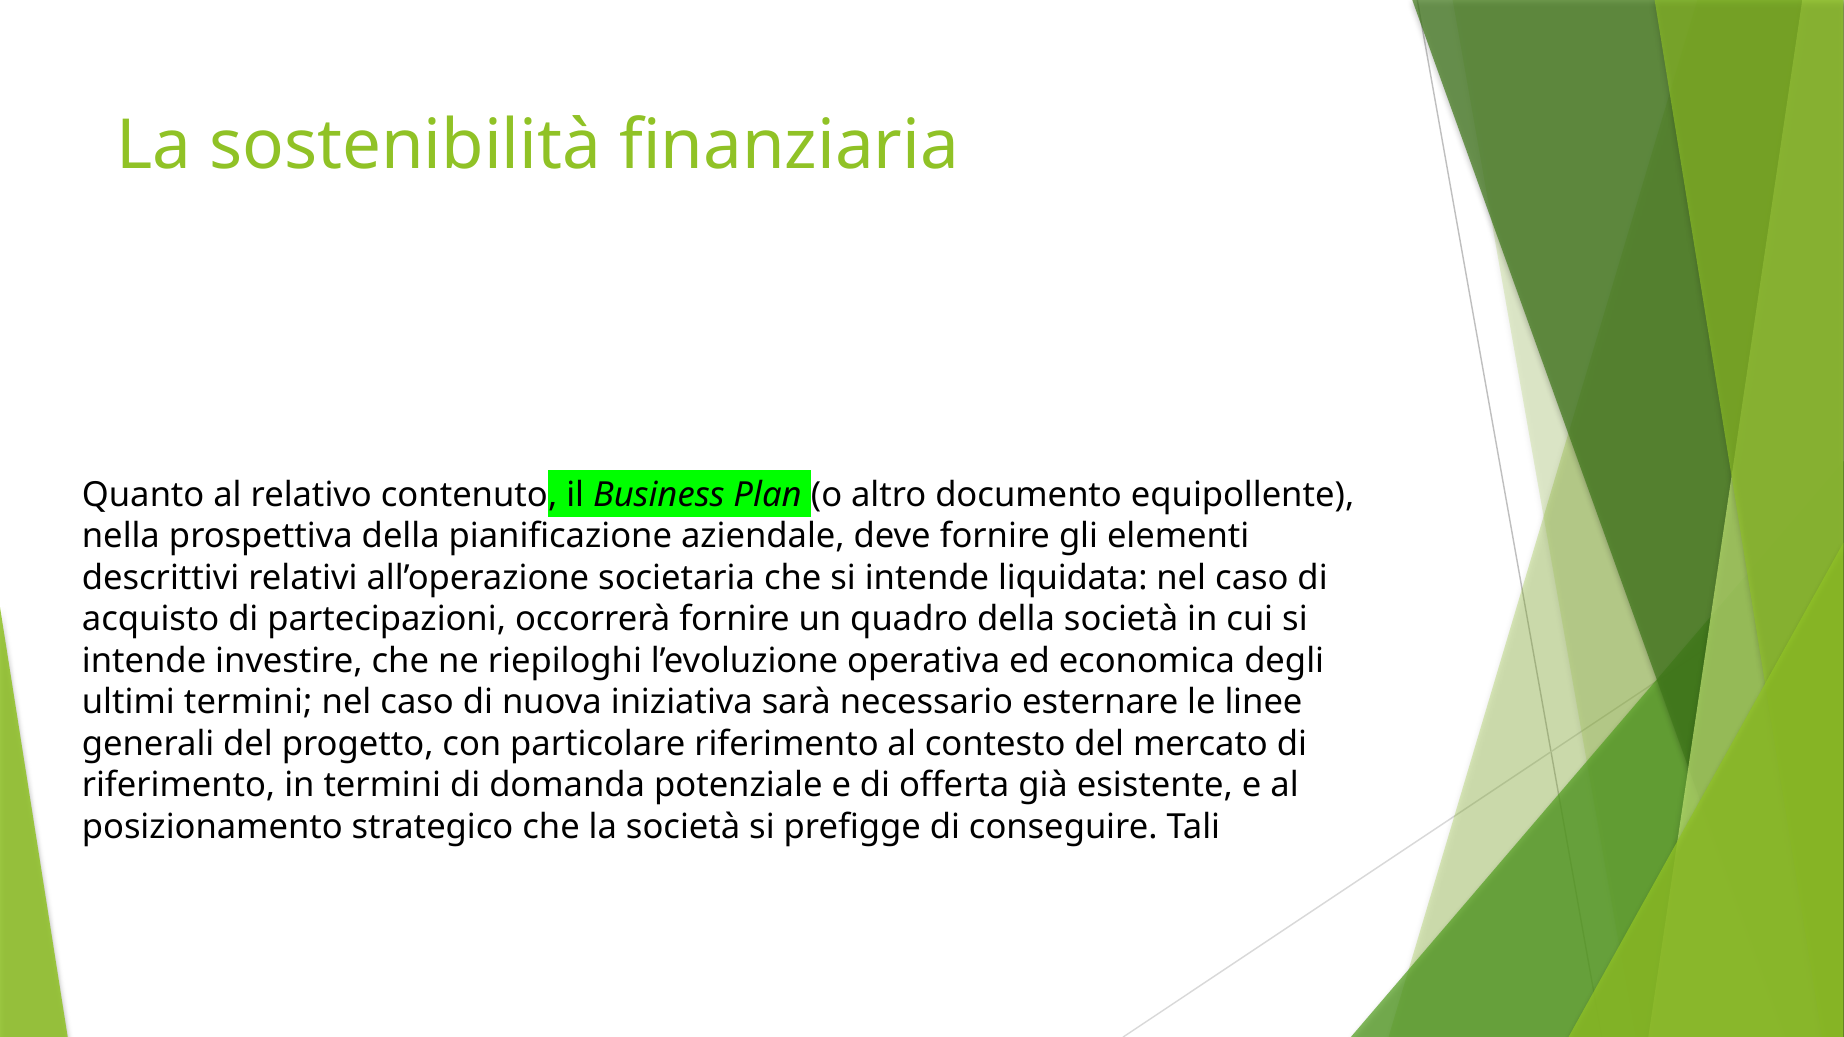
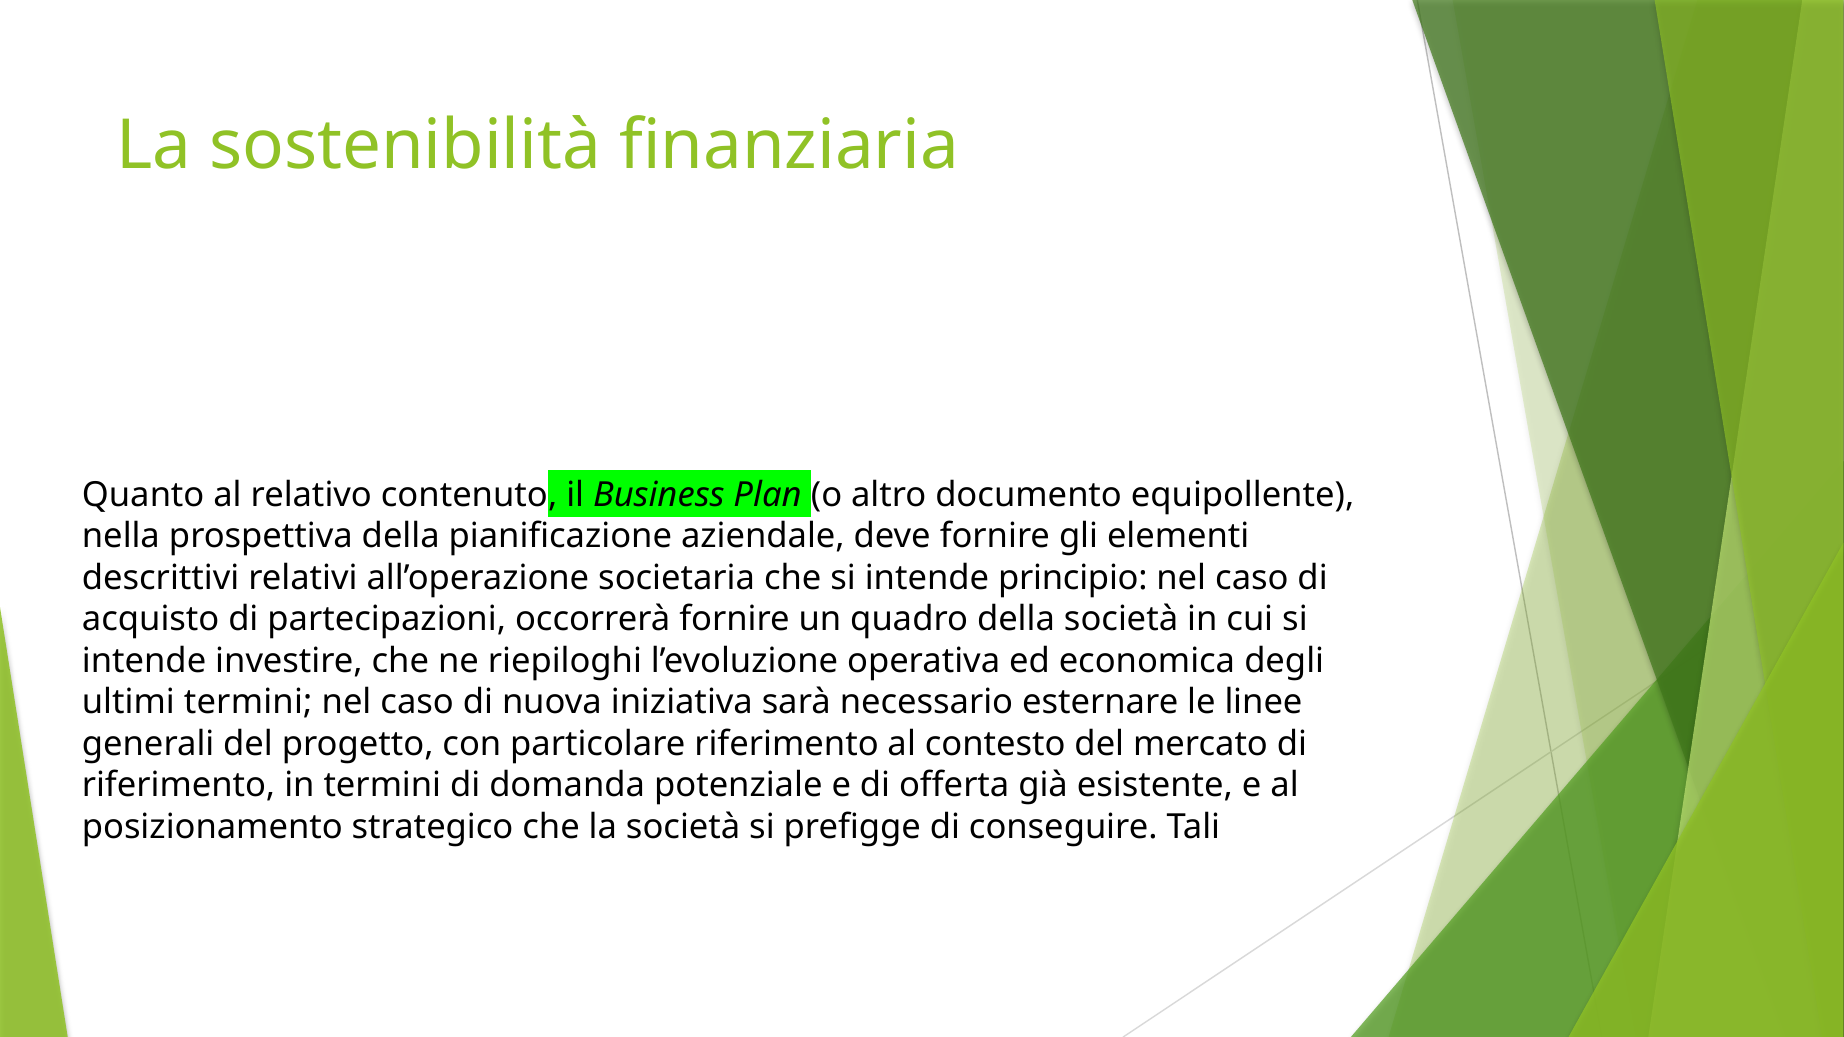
liquidata: liquidata -> principio
